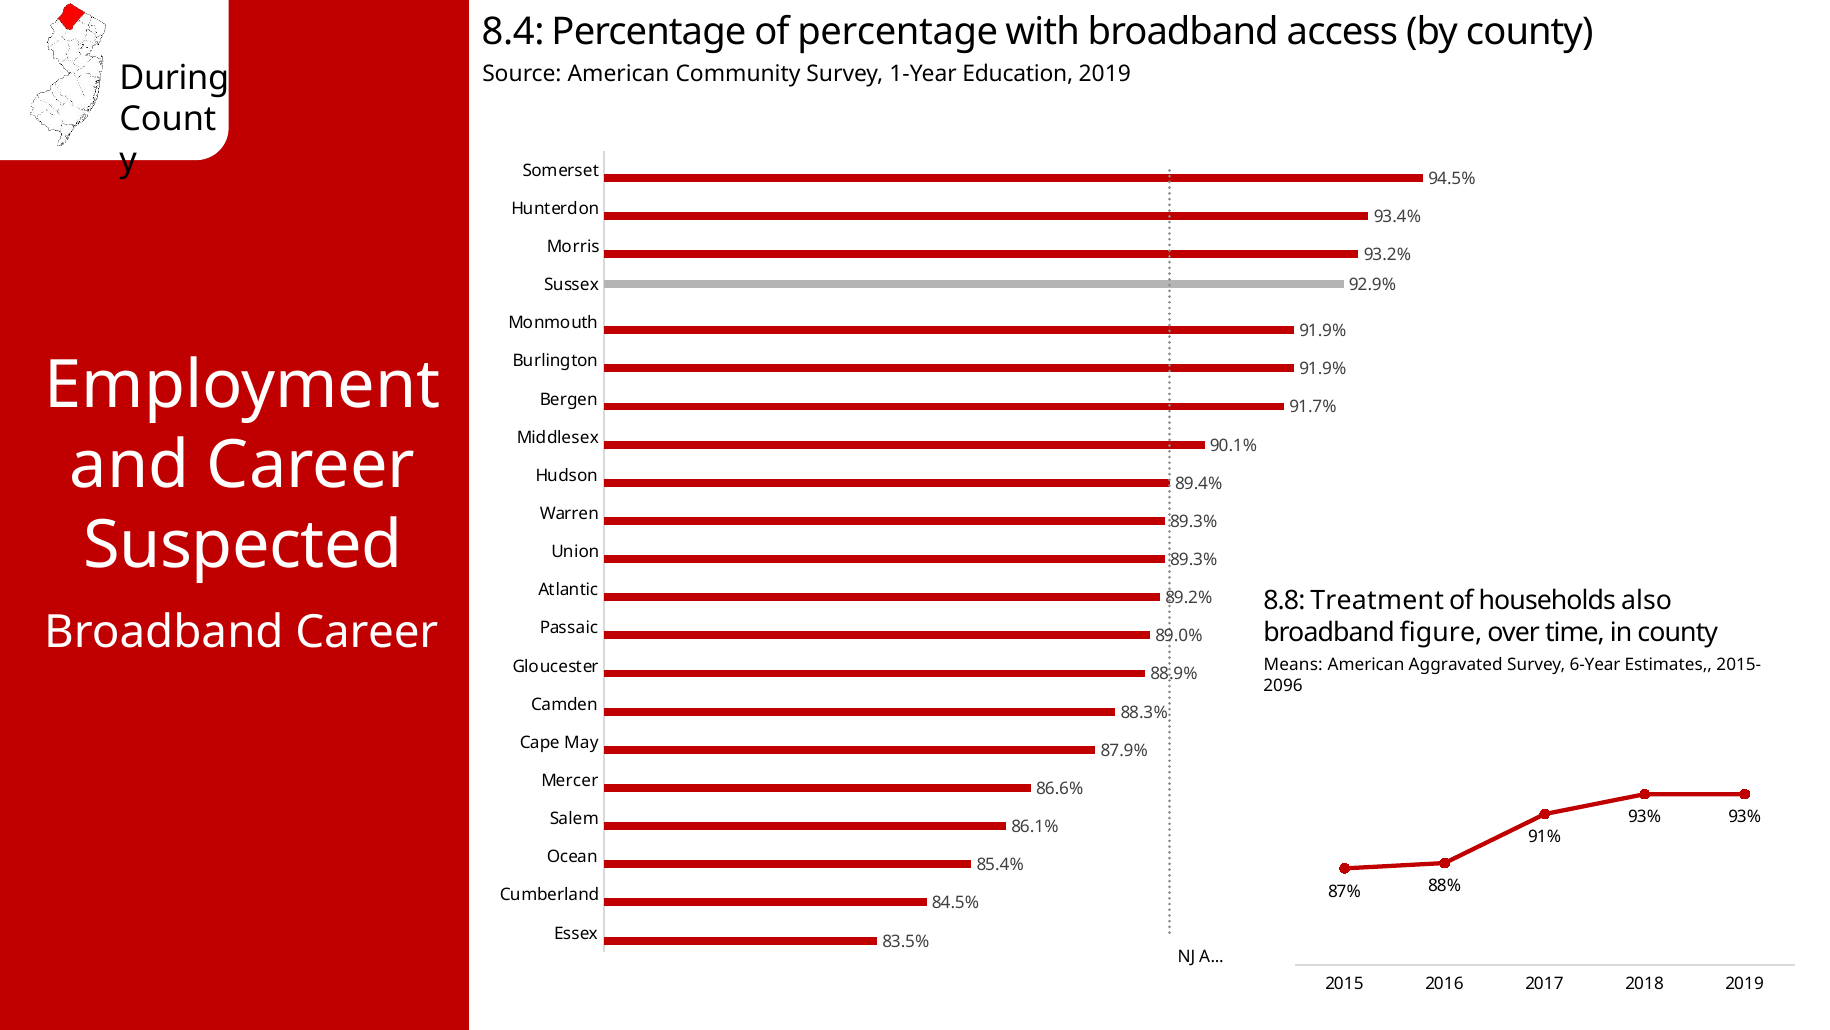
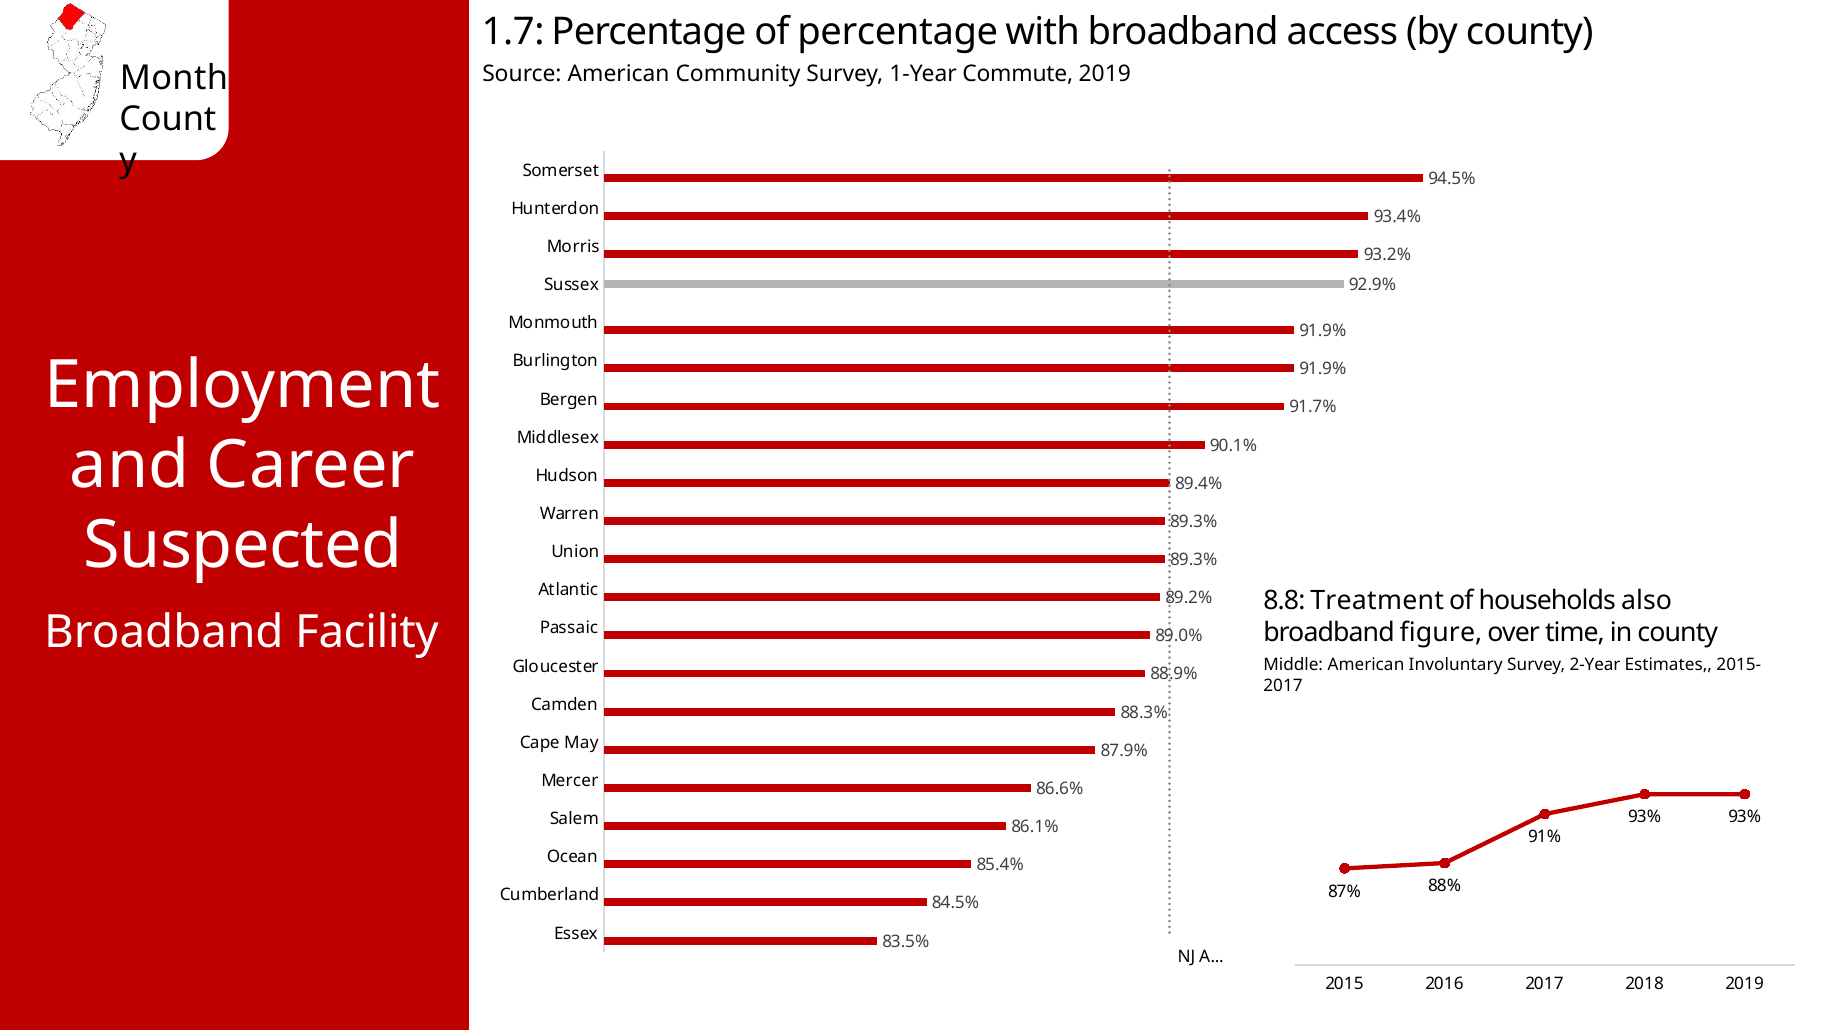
8.4: 8.4 -> 1.7
Education: Education -> Commute
During: During -> Month
Broadband Career: Career -> Facility
Means: Means -> Middle
Aggravated: Aggravated -> Involuntary
6-Year: 6-Year -> 2-Year
2096 at (1283, 685): 2096 -> 2017
